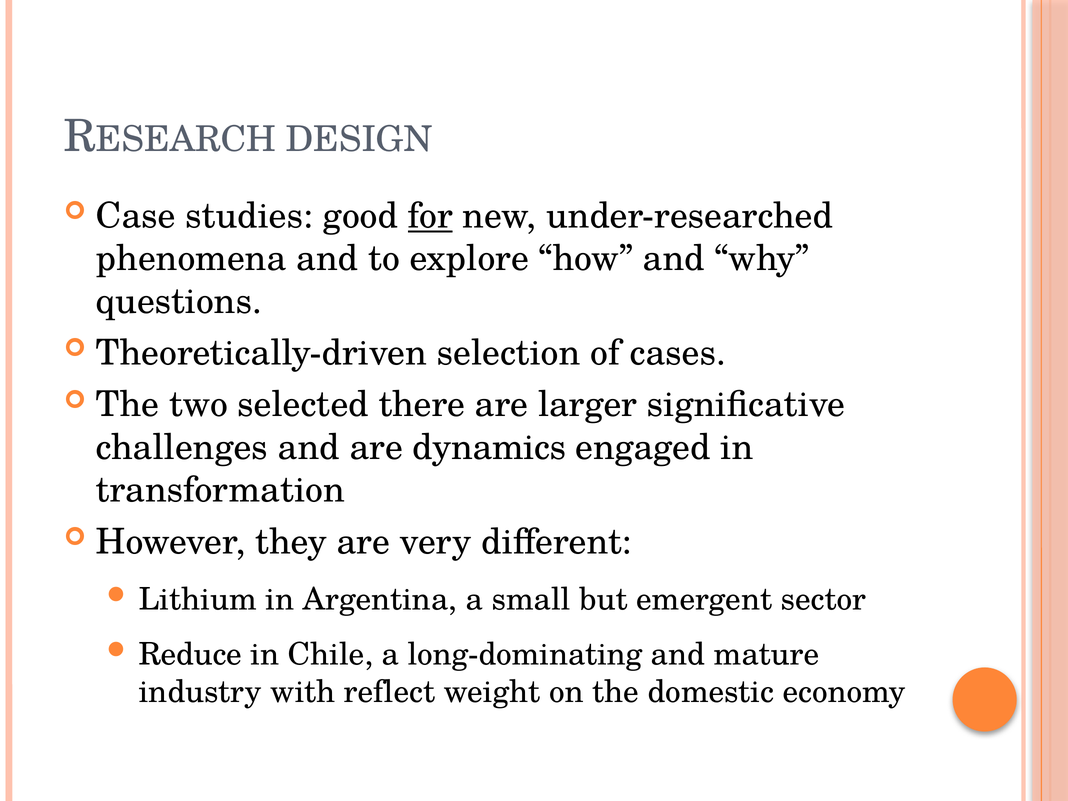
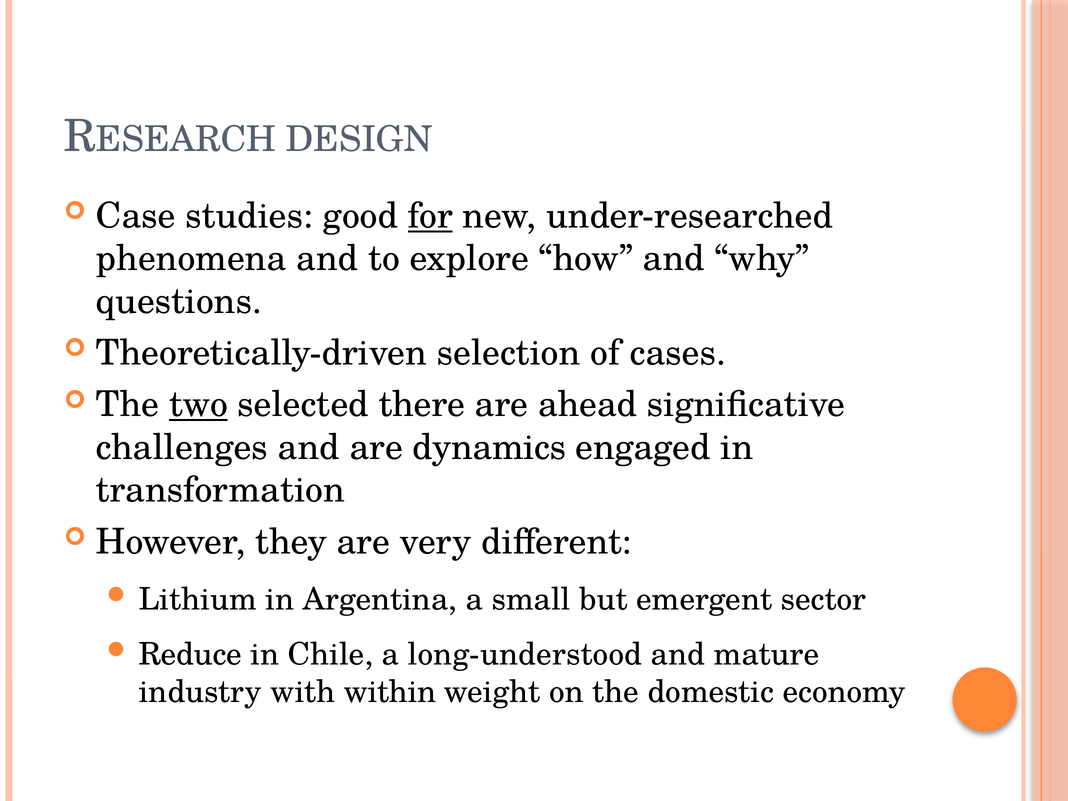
two underline: none -> present
larger: larger -> ahead
long-dominating: long-dominating -> long-understood
reflect: reflect -> within
